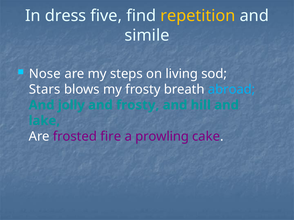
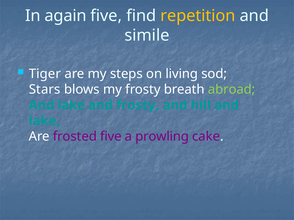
dress: dress -> again
Nose: Nose -> Tiger
abroad colour: light blue -> light green
jolly at (71, 105): jolly -> lake
frosted fire: fire -> five
